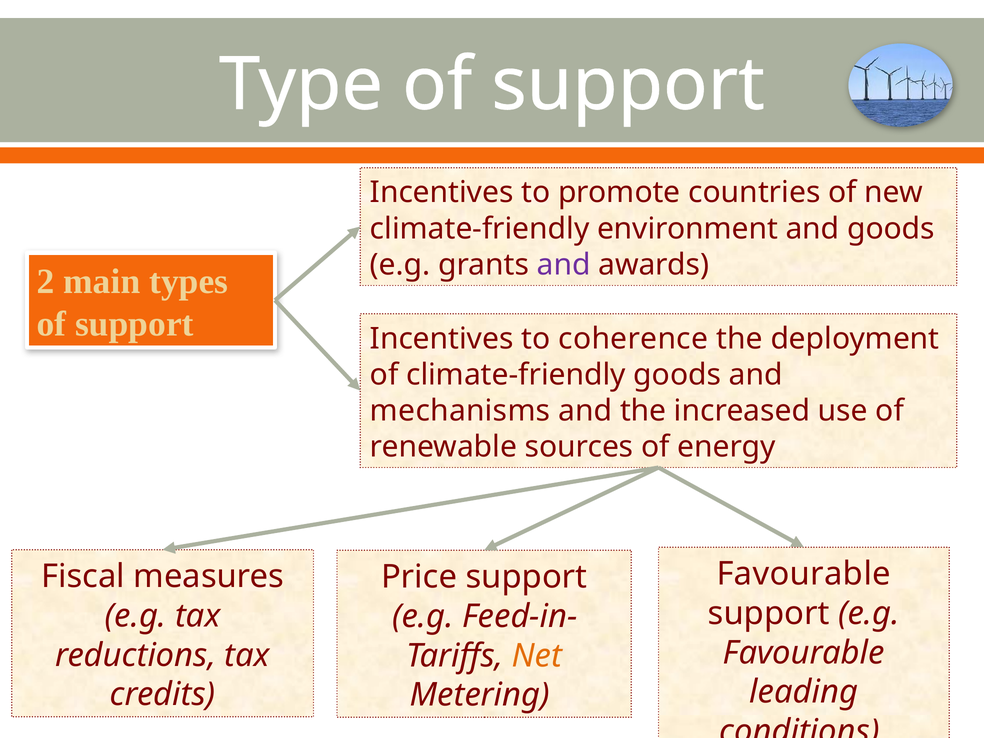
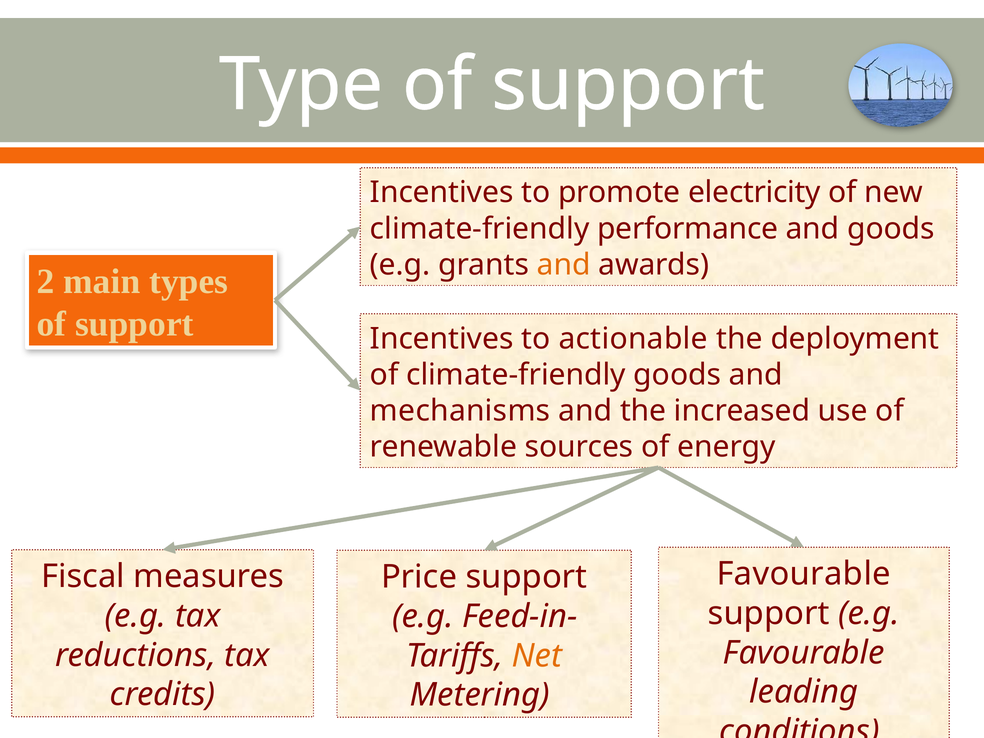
countries: countries -> electricity
environment: environment -> performance
and at (564, 265) colour: purple -> orange
coherence: coherence -> actionable
